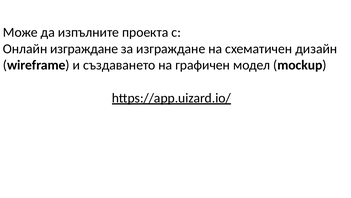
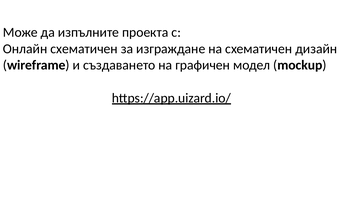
Oнлайн изграждане: изграждане -> схематичен
